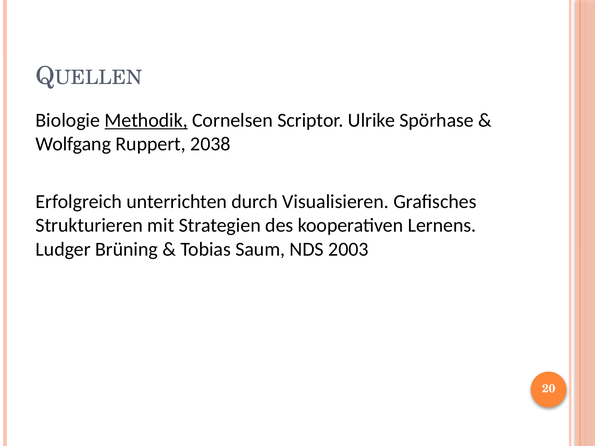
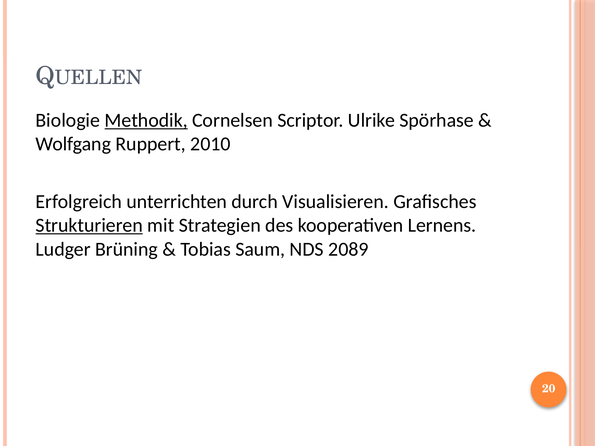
2038: 2038 -> 2010
Strukturieren underline: none -> present
2003: 2003 -> 2089
